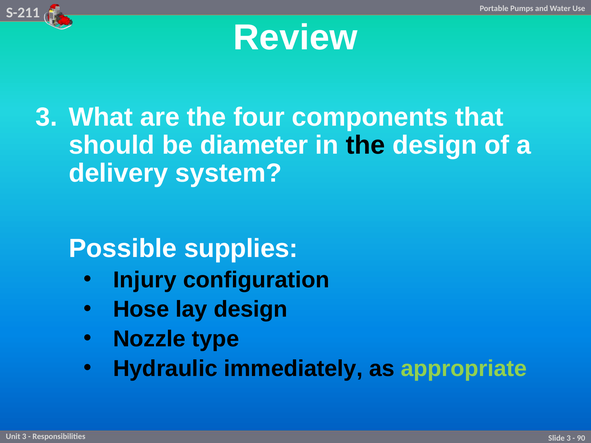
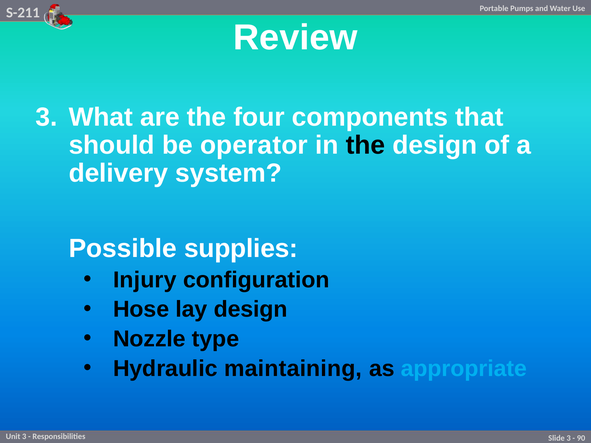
diameter: diameter -> operator
immediately: immediately -> maintaining
appropriate colour: light green -> light blue
